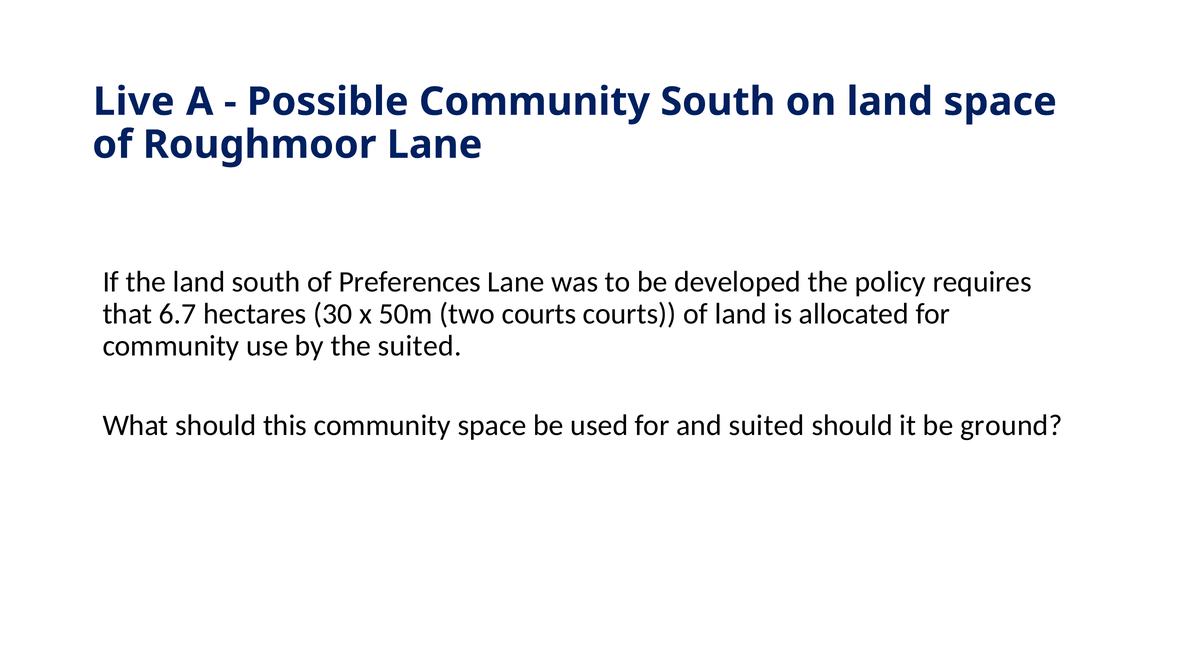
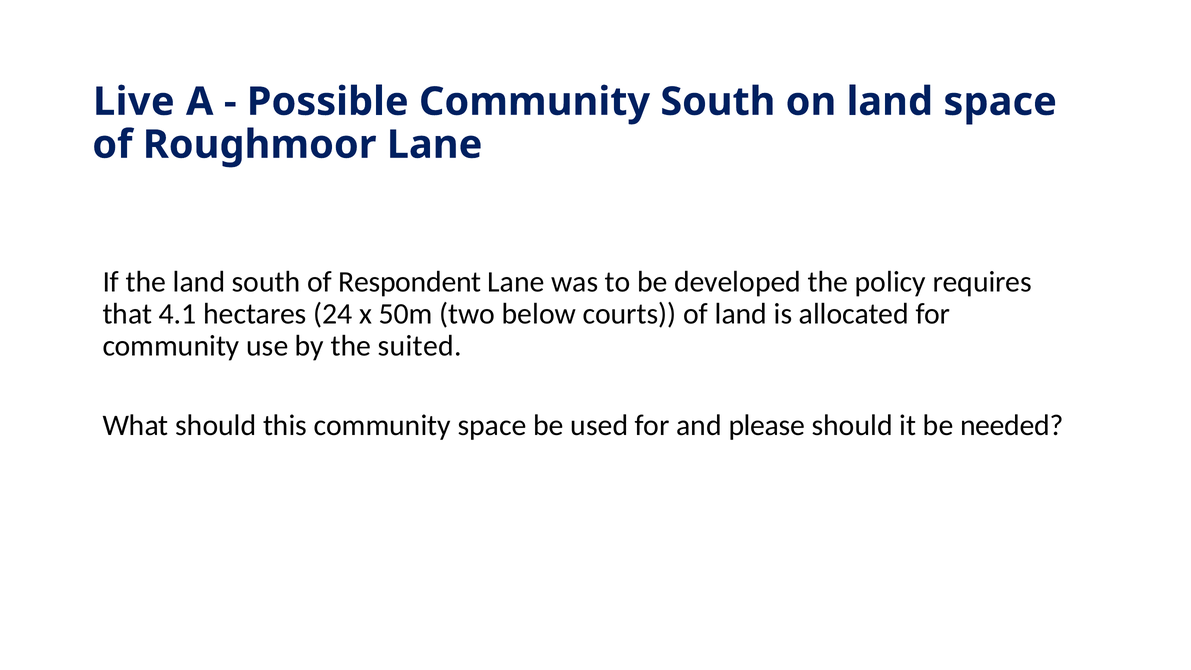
Preferences: Preferences -> Respondent
6.7: 6.7 -> 4.1
30: 30 -> 24
two courts: courts -> below
and suited: suited -> please
ground: ground -> needed
